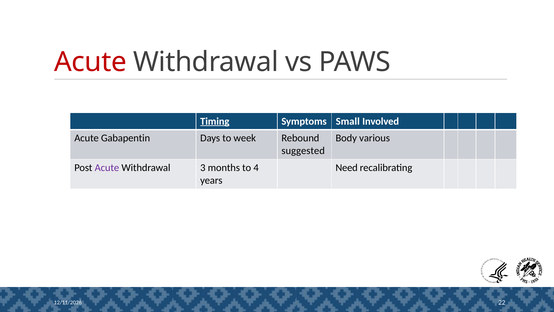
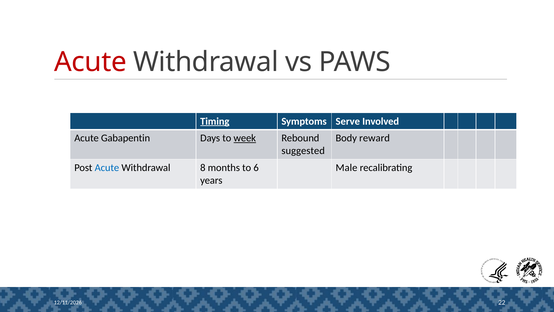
Small: Small -> Serve
week underline: none -> present
various: various -> reward
Acute at (107, 168) colour: purple -> blue
3: 3 -> 8
4: 4 -> 6
Need: Need -> Male
